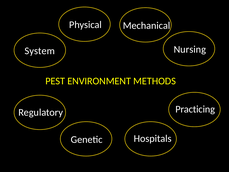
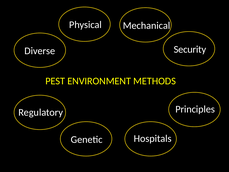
Nursing: Nursing -> Security
System: System -> Diverse
Practicing: Practicing -> Principles
